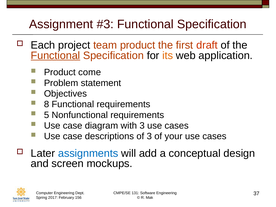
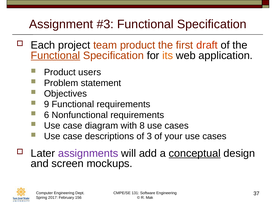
come: come -> users
8: 8 -> 9
5: 5 -> 6
with 3: 3 -> 8
assignments colour: blue -> purple
conceptual underline: none -> present
